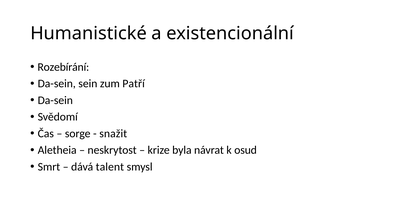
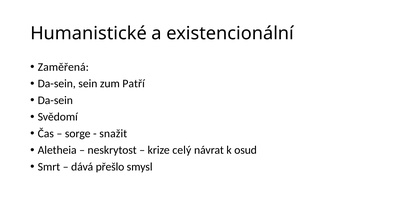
Rozebírání: Rozebírání -> Zaměřená
byla: byla -> celý
talent: talent -> přešlo
